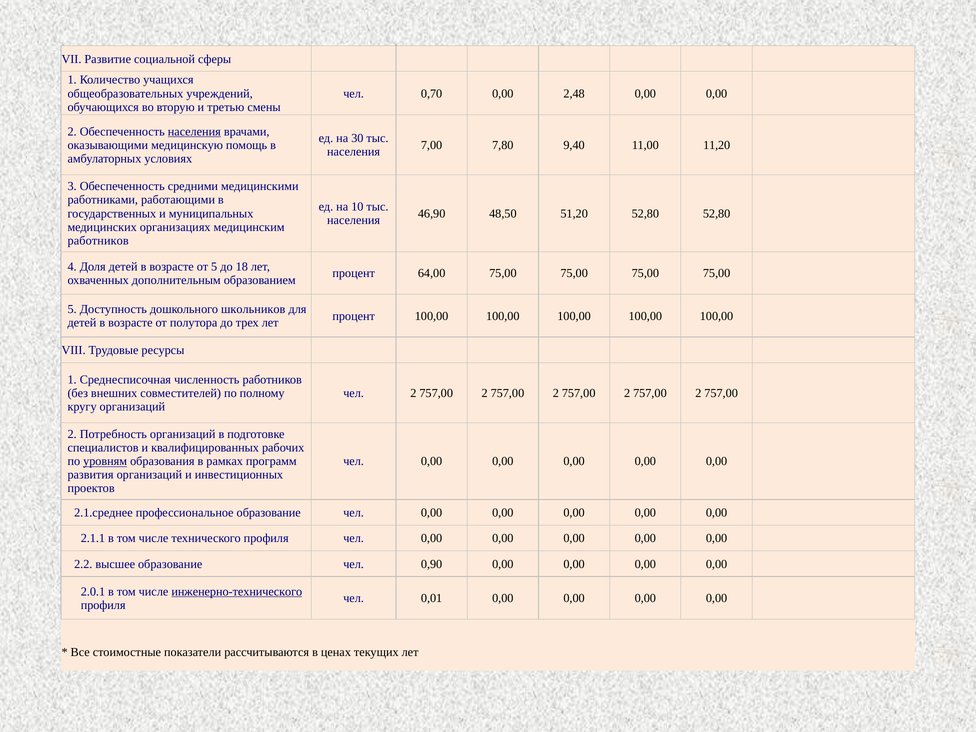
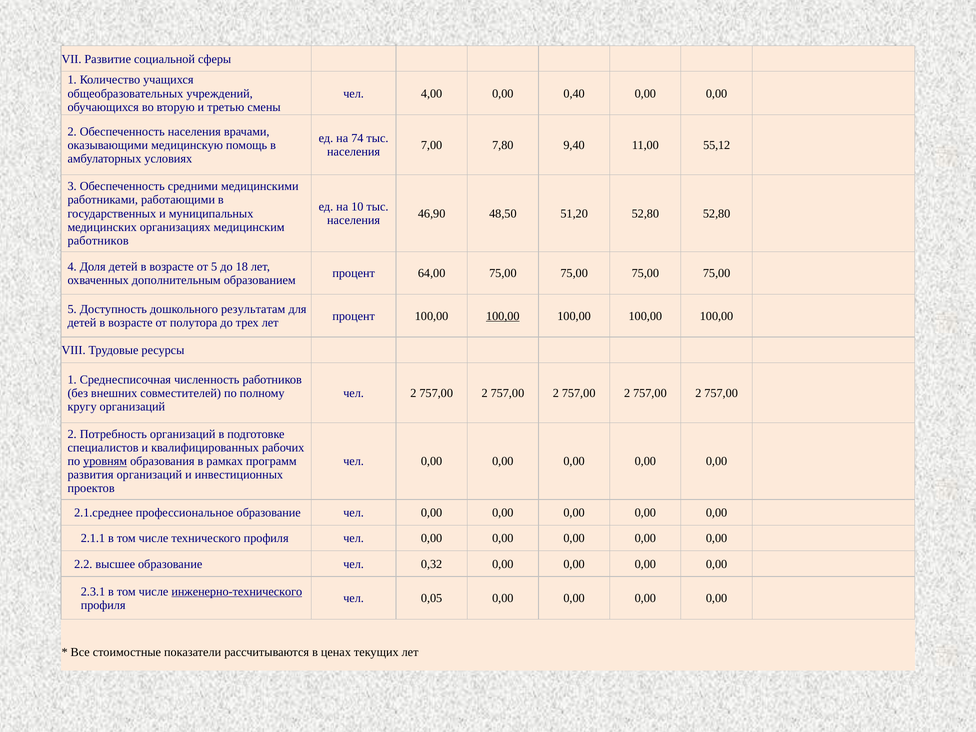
0,70: 0,70 -> 4,00
2,48: 2,48 -> 0,40
населения at (194, 132) underline: present -> none
30: 30 -> 74
11,20: 11,20 -> 55,12
школьников: школьников -> результатам
100,00 at (503, 316) underline: none -> present
0,90: 0,90 -> 0,32
2.0.1: 2.0.1 -> 2.3.1
0,01: 0,01 -> 0,05
